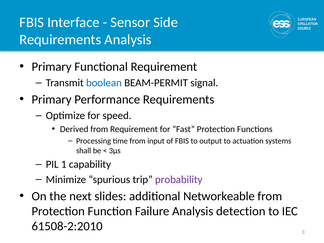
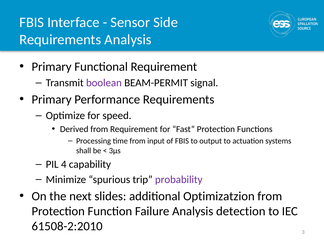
boolean colour: blue -> purple
1: 1 -> 4
Networkeable: Networkeable -> Optimizatzion
